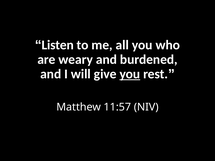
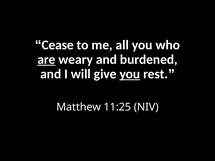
Listen: Listen -> Cease
are underline: none -> present
11:57: 11:57 -> 11:25
